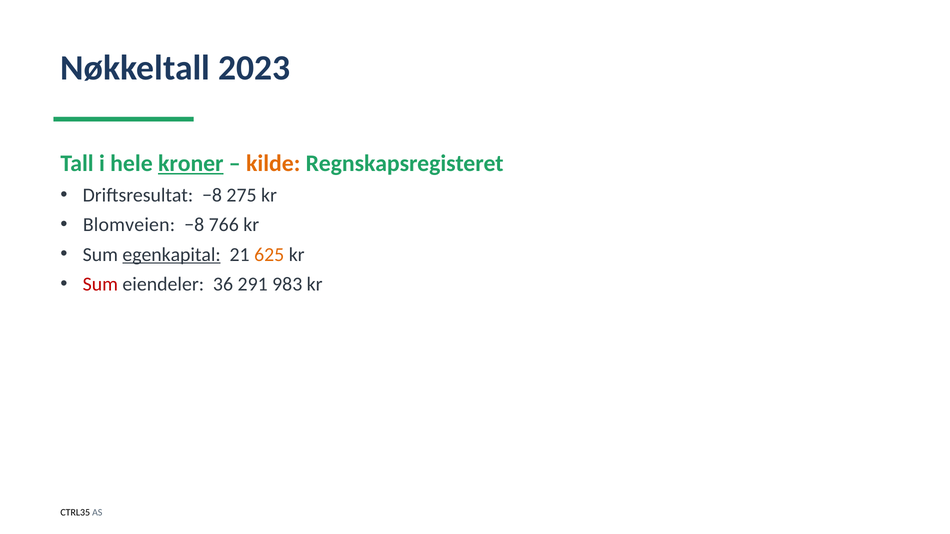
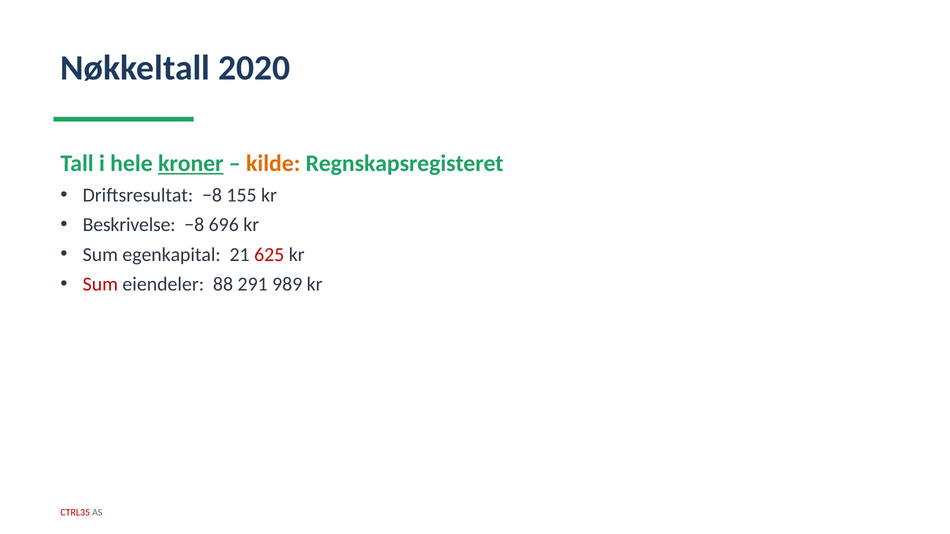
2023: 2023 -> 2020
275: 275 -> 155
Blomveien: Blomveien -> Beskrivelse
766: 766 -> 696
egenkapital underline: present -> none
625 colour: orange -> red
36: 36 -> 88
983: 983 -> 989
CTRL35 colour: black -> red
